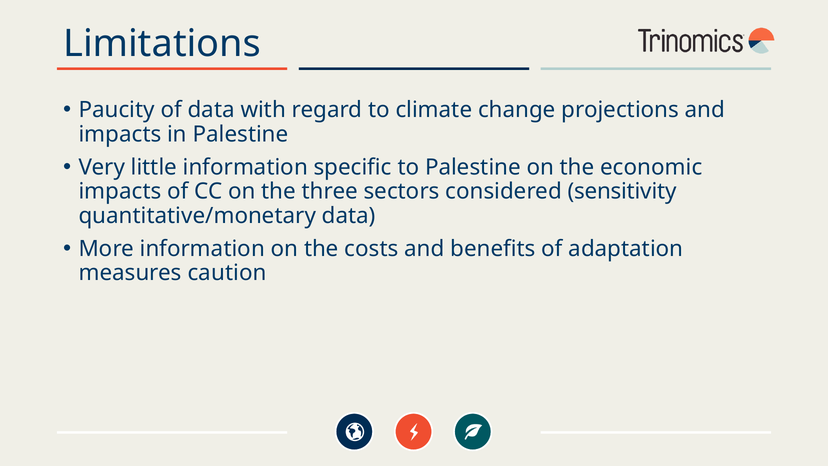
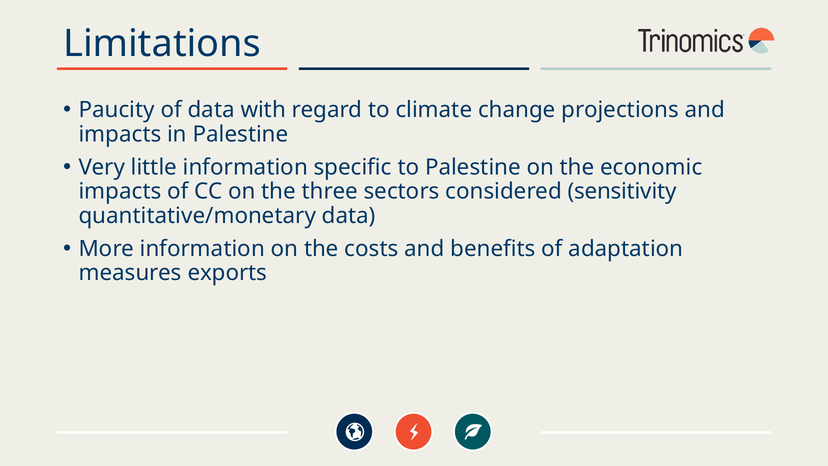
caution: caution -> exports
